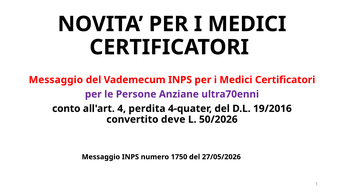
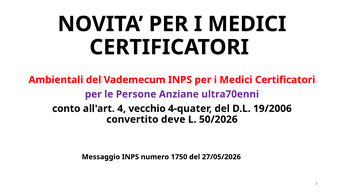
Messaggio at (56, 80): Messaggio -> Ambientali
perdita: perdita -> vecchio
19/2016: 19/2016 -> 19/2006
